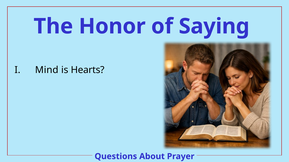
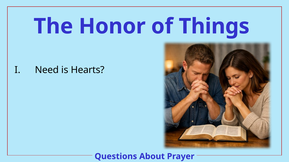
Saying: Saying -> Things
Mind: Mind -> Need
